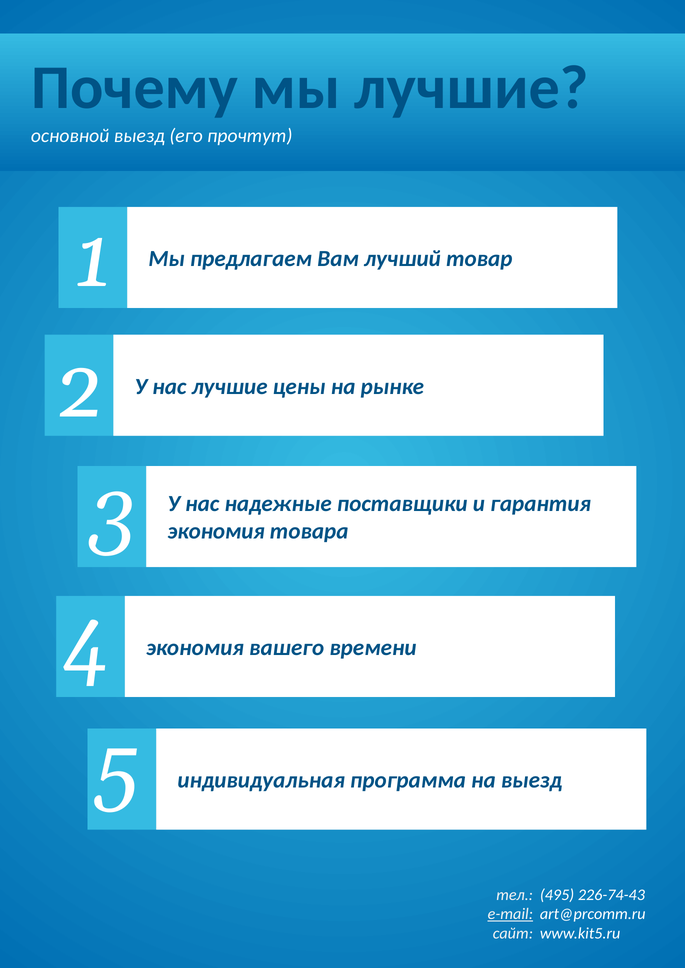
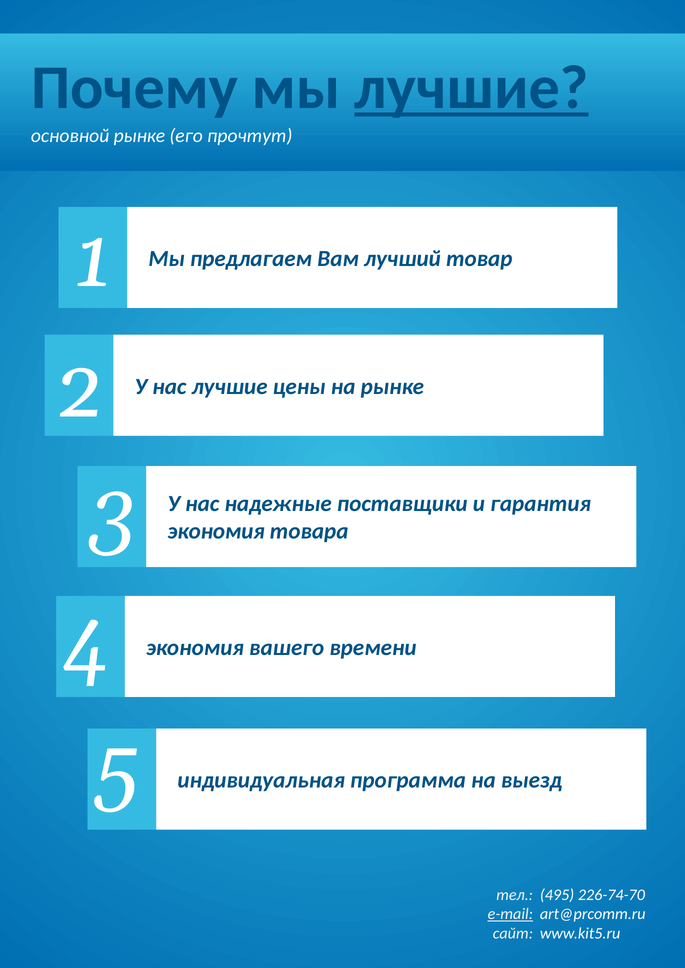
лучшие at (472, 88) underline: none -> present
основной выезд: выезд -> рынке
226-74-43: 226-74-43 -> 226-74-70
